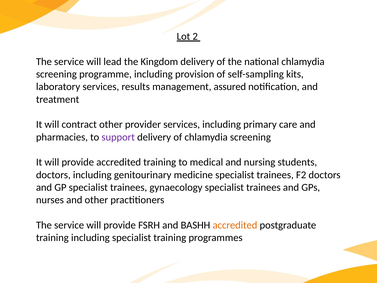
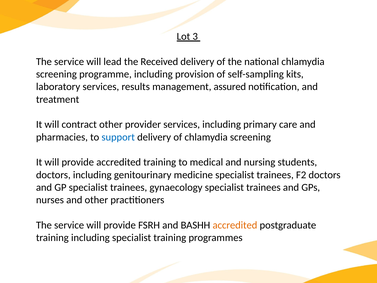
2: 2 -> 3
Kingdom: Kingdom -> Received
support colour: purple -> blue
